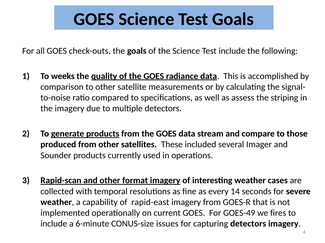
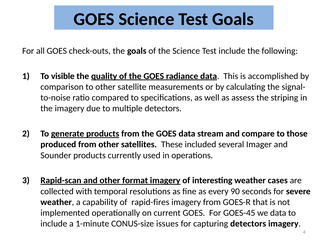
weeks: weeks -> visible
14: 14 -> 90
rapid-east: rapid-east -> rapid-fires
GOES-49: GOES-49 -> GOES-45
we fires: fires -> data
6-minute: 6-minute -> 1-minute
